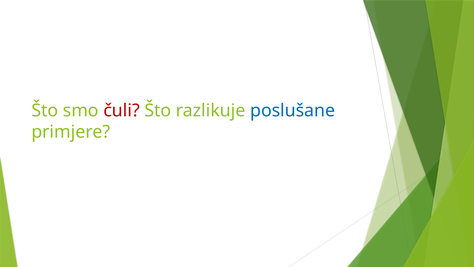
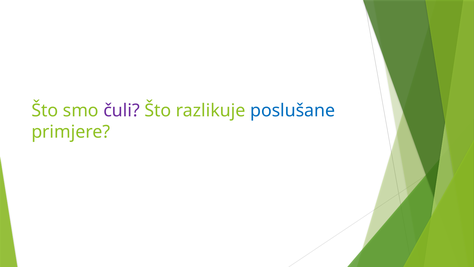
čuli colour: red -> purple
